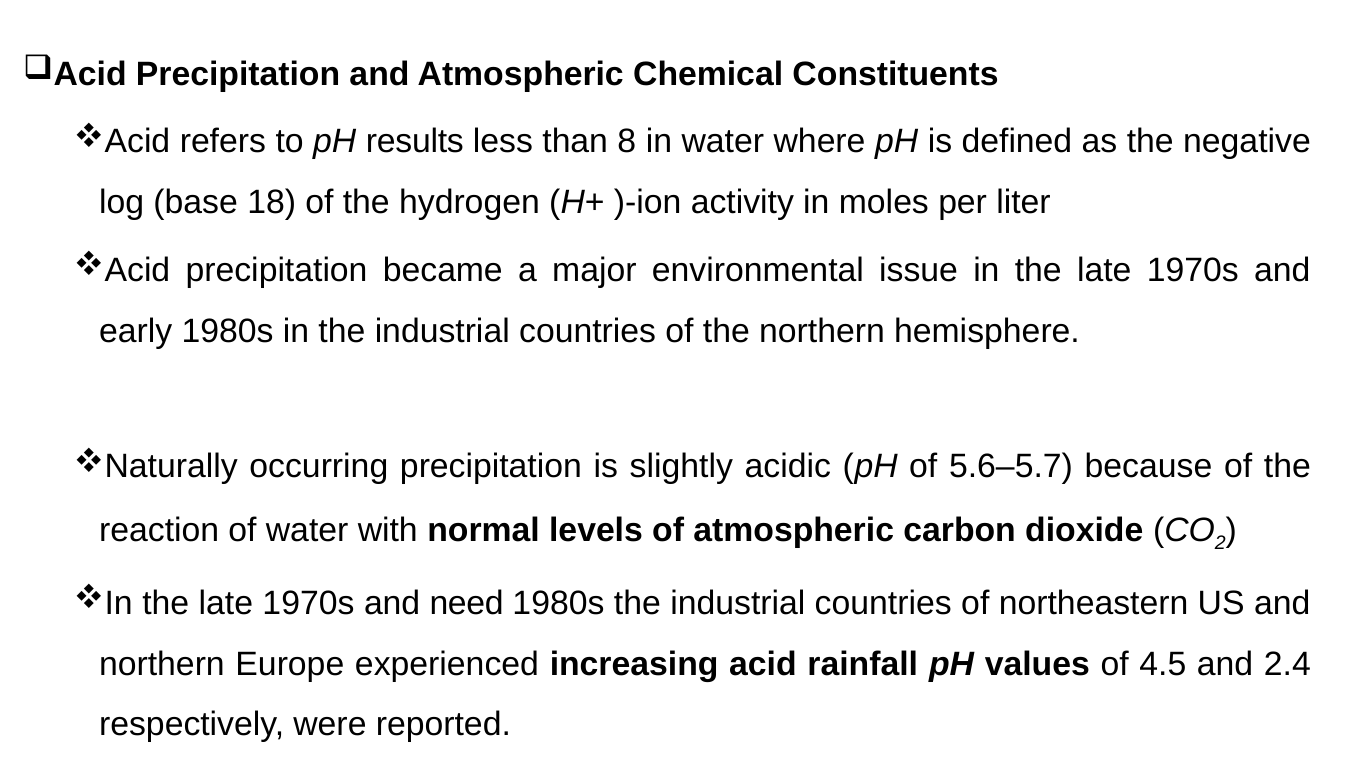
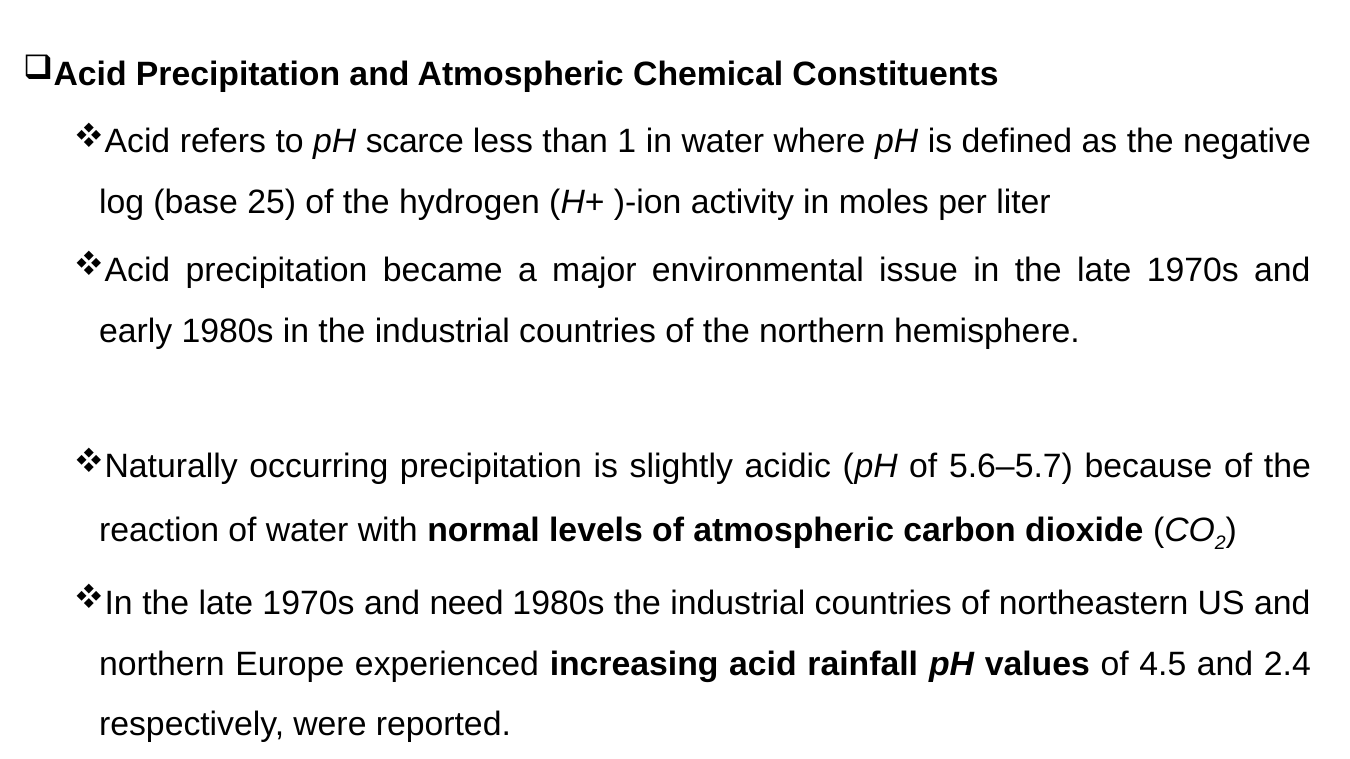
results: results -> scarce
8: 8 -> 1
18: 18 -> 25
